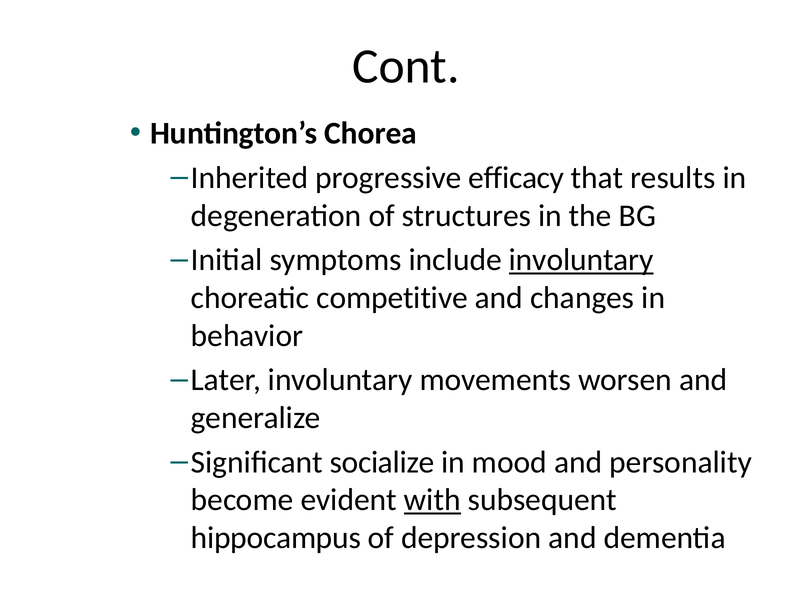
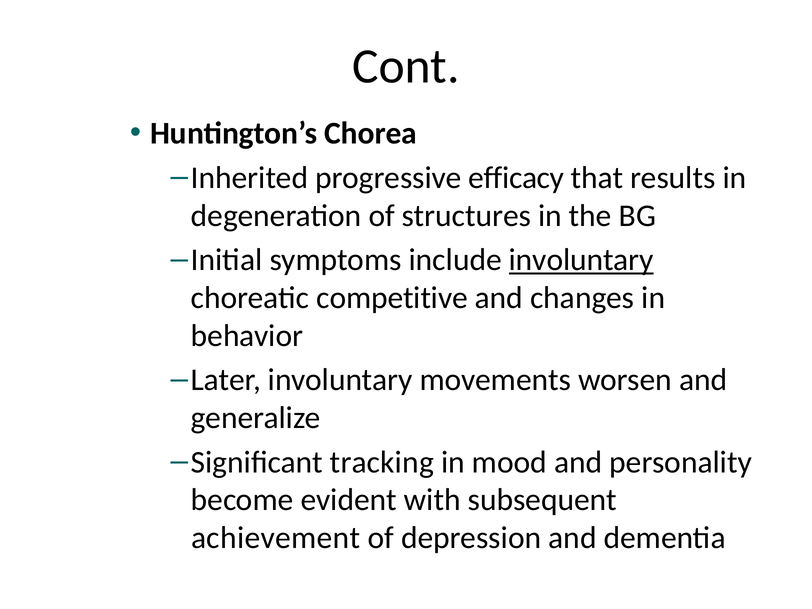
socialize: socialize -> tracking
with underline: present -> none
hippocampus: hippocampus -> achievement
